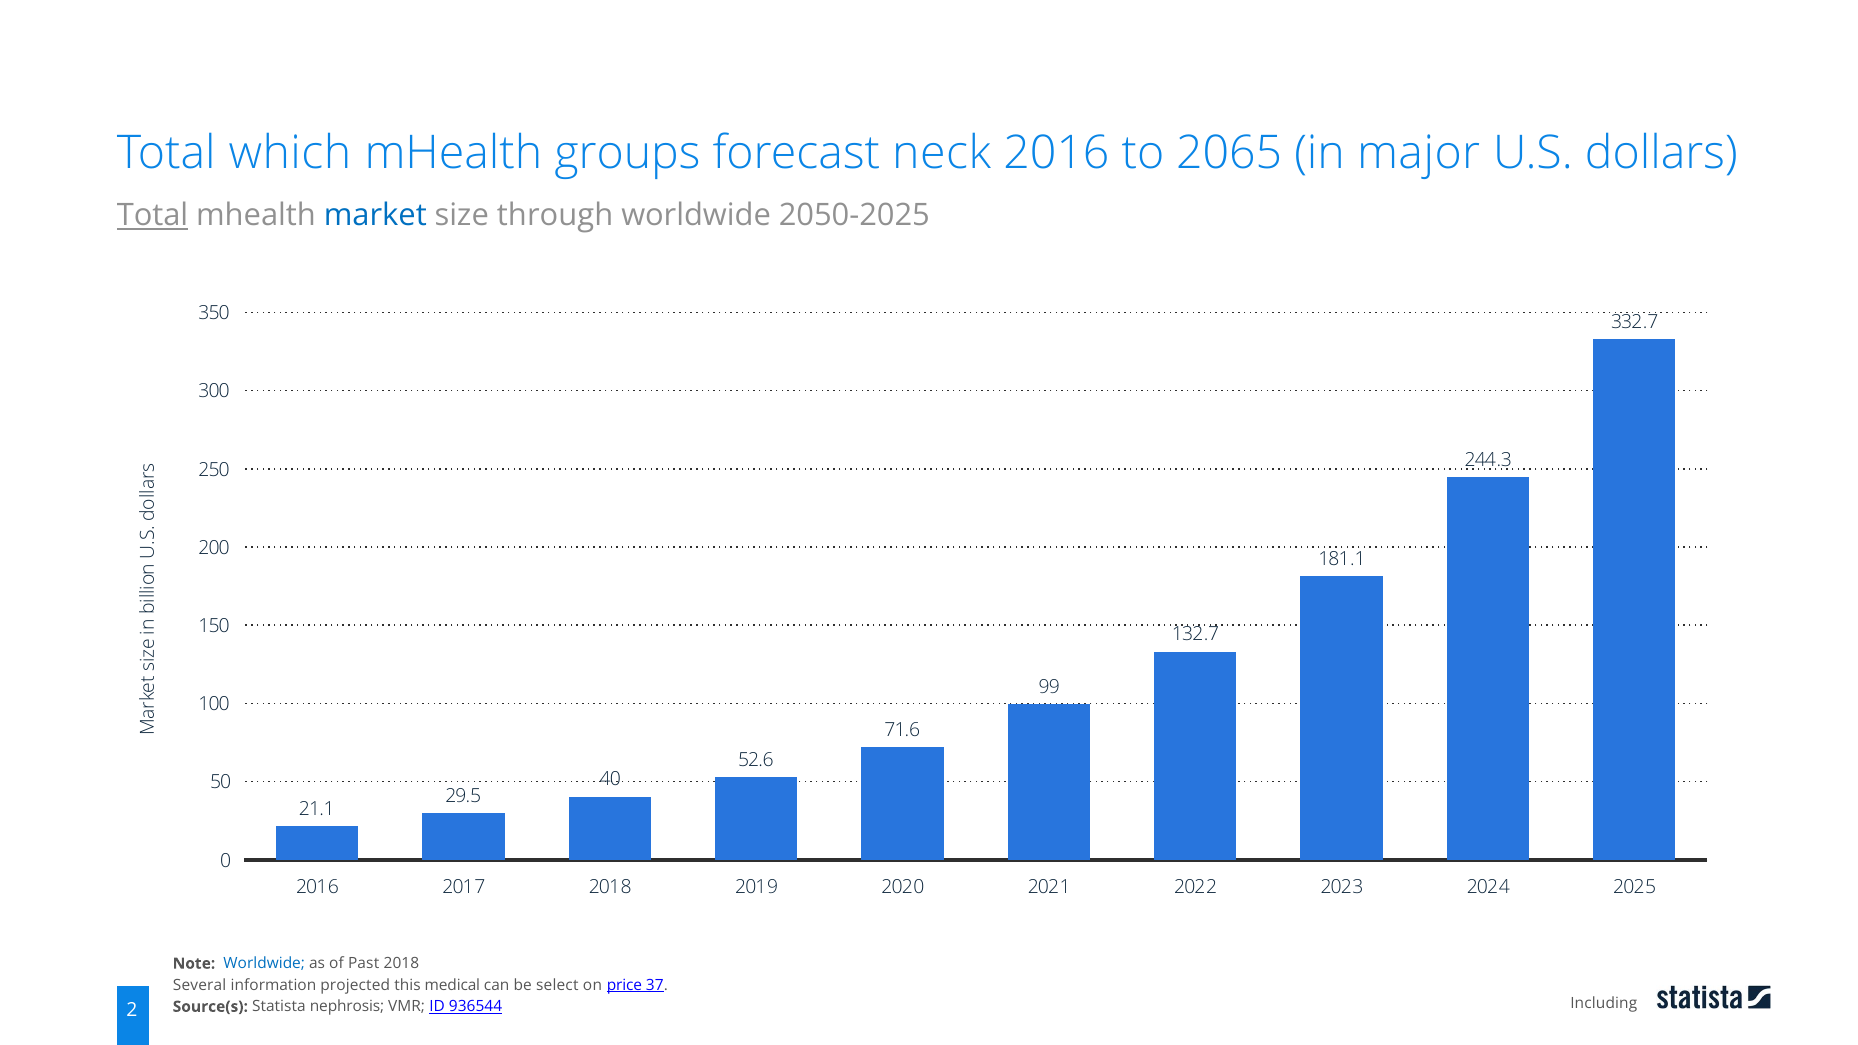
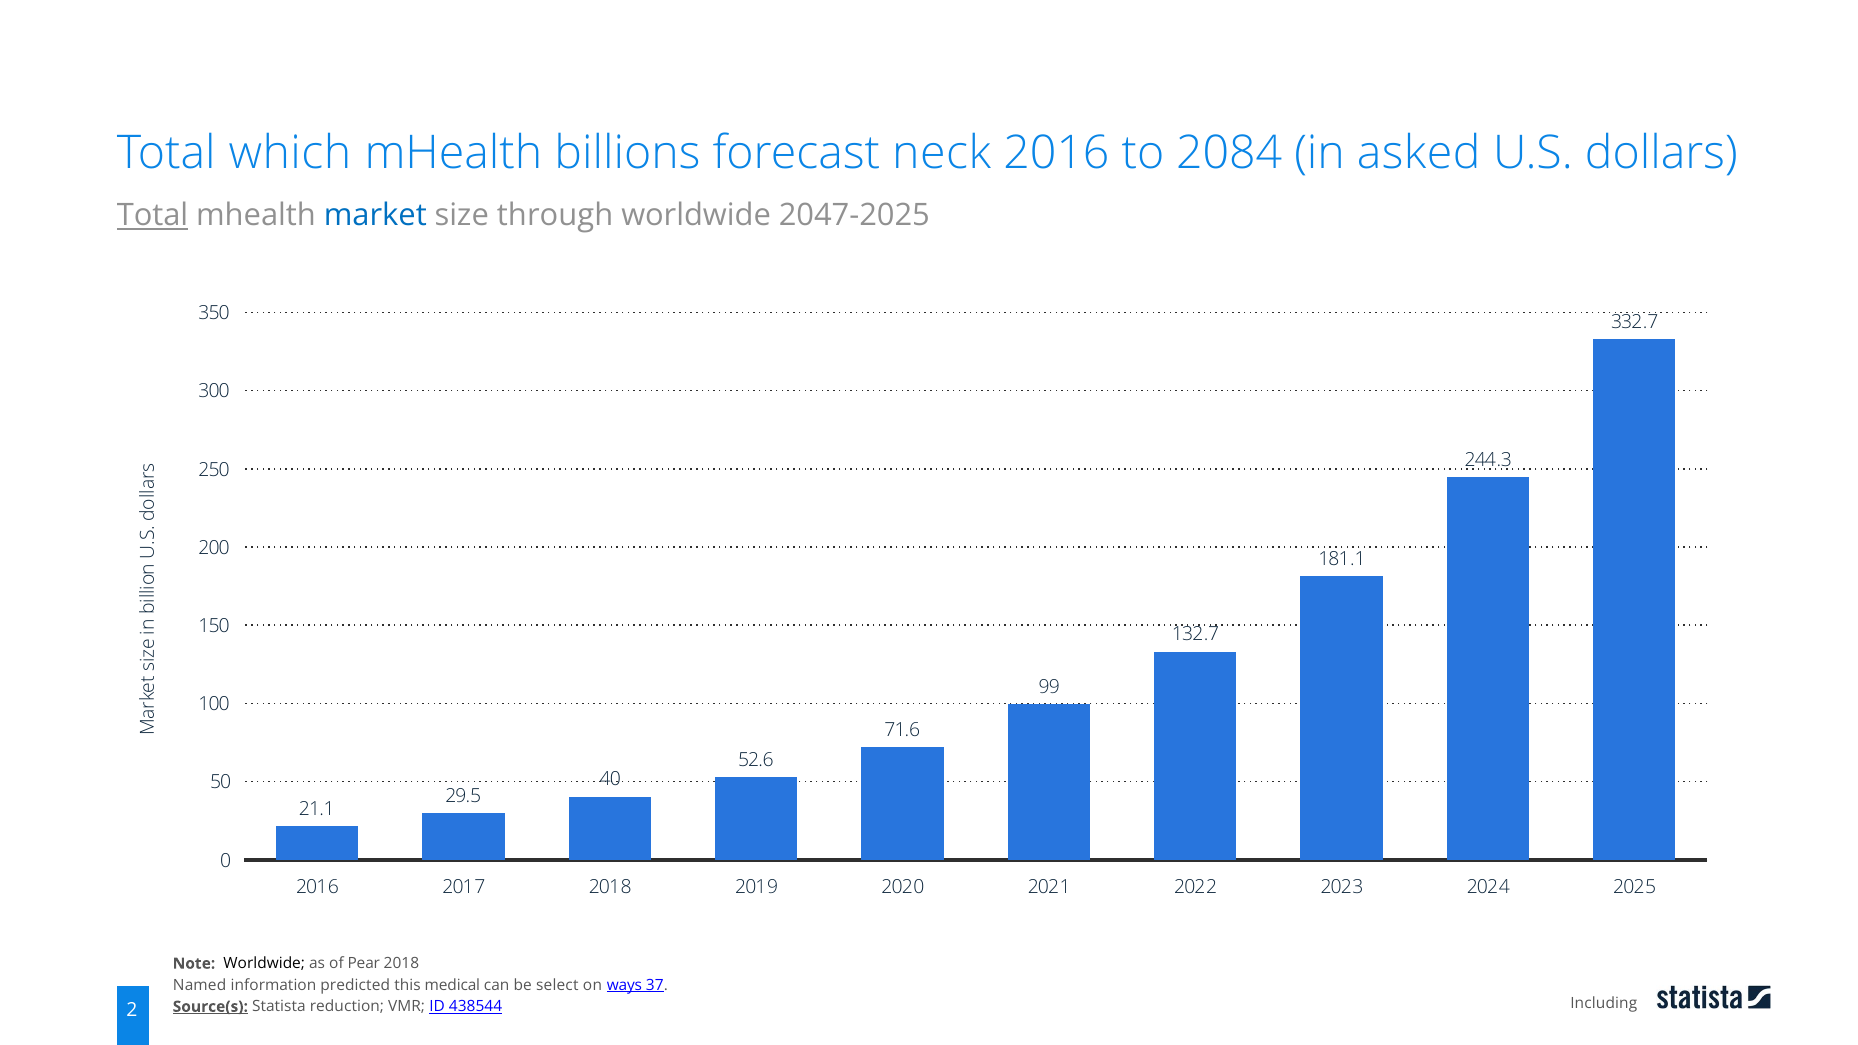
groups: groups -> billions
2065: 2065 -> 2084
major: major -> asked
2050-2025: 2050-2025 -> 2047-2025
Worldwide at (264, 964) colour: blue -> black
Past: Past -> Pear
Several: Several -> Named
projected: projected -> predicted
price: price -> ways
Source(s underline: none -> present
nephrosis: nephrosis -> reduction
936544: 936544 -> 438544
